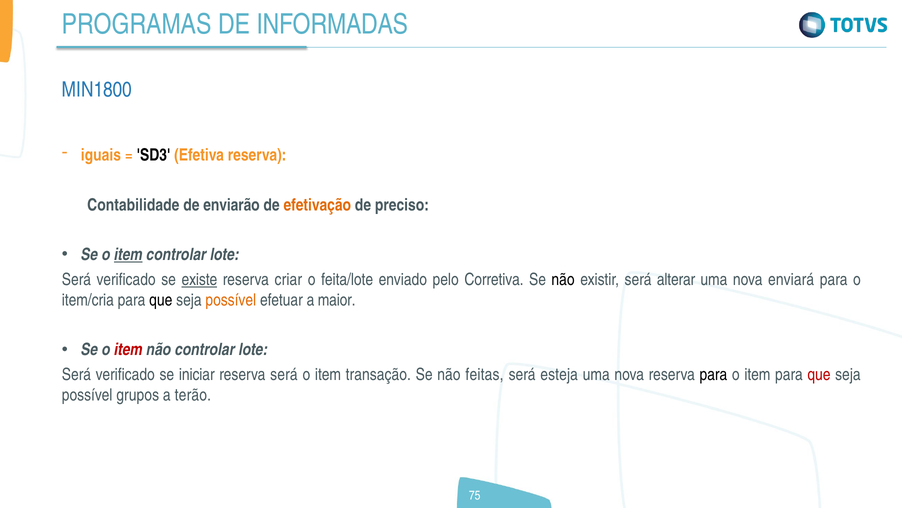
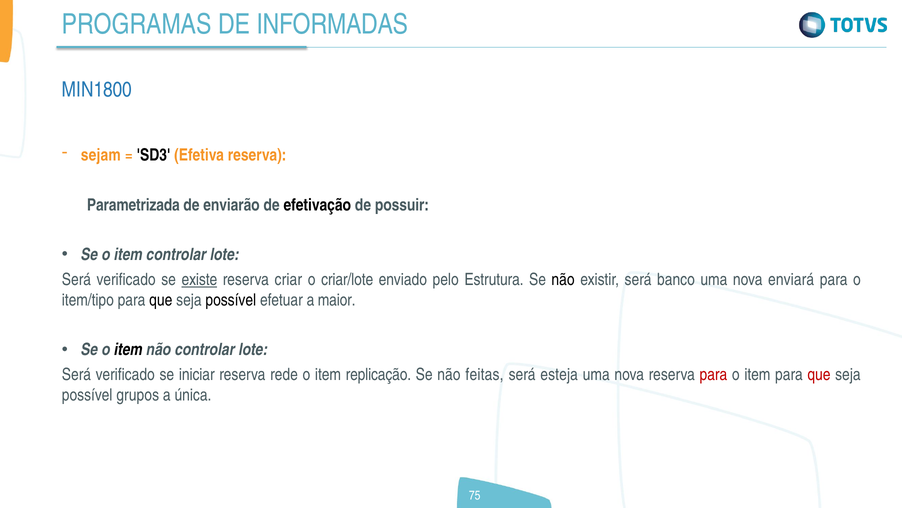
iguais: iguais -> sejam
Contabilidade: Contabilidade -> Parametrizada
efetivação colour: orange -> black
preciso: preciso -> possuir
item at (128, 255) underline: present -> none
feita/lote: feita/lote -> criar/lote
Corretiva: Corretiva -> Estrutura
alterar: alterar -> banco
item/cria: item/cria -> item/tipo
possível at (231, 300) colour: orange -> black
item at (128, 350) colour: red -> black
reserva será: será -> rede
transação: transação -> replicação
para at (713, 375) colour: black -> red
terão: terão -> única
